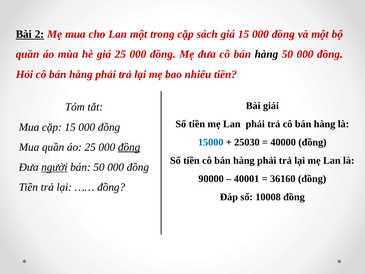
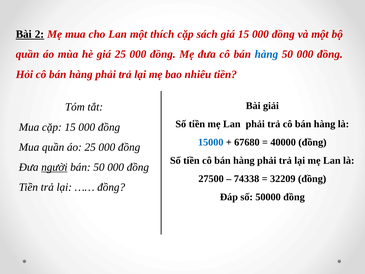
trong: trong -> thích
hàng at (266, 54) colour: black -> blue
25030: 25030 -> 67680
đồng at (129, 147) underline: present -> none
90000: 90000 -> 27500
40001: 40001 -> 74338
36160: 36160 -> 32209
10008: 10008 -> 50000
